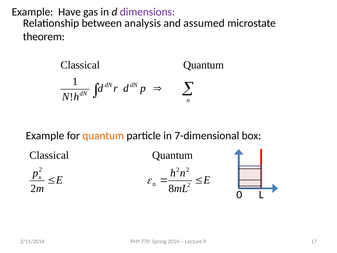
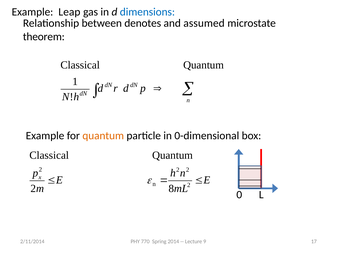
Have: Have -> Leap
dimensions colour: purple -> blue
analysis: analysis -> denotes
7-dimensional: 7-dimensional -> 0-dimensional
